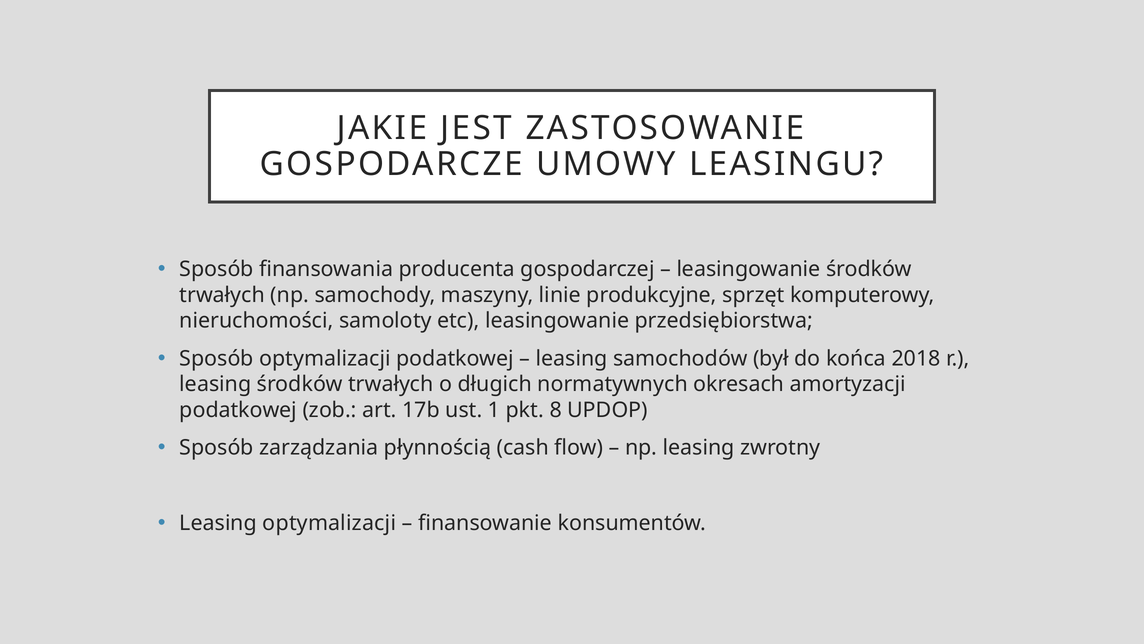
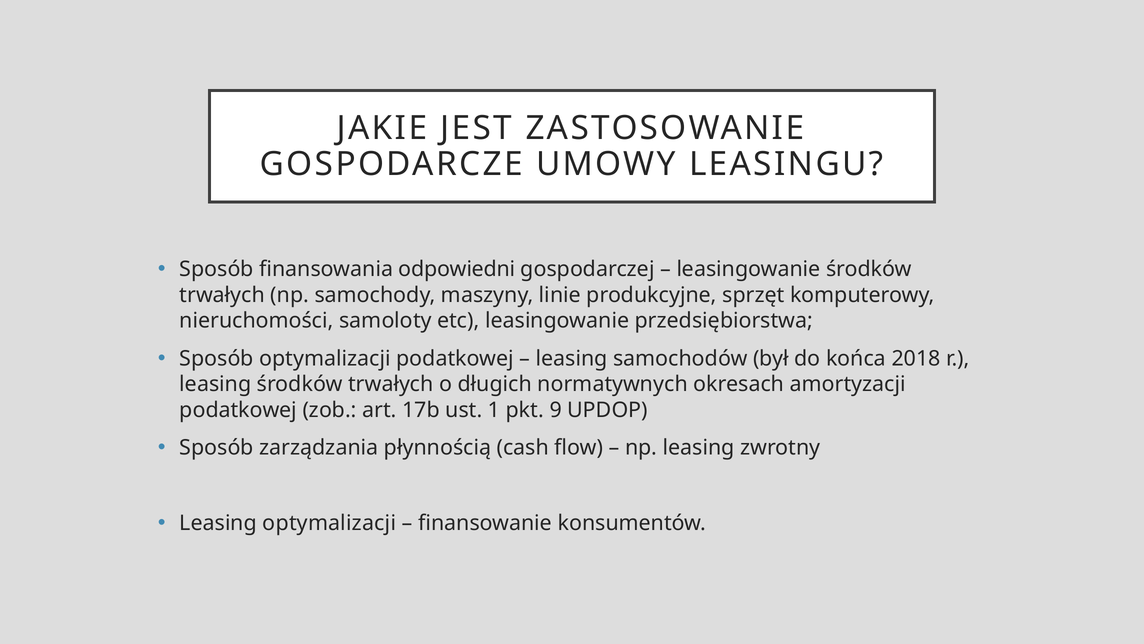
producenta: producenta -> odpowiedni
8: 8 -> 9
